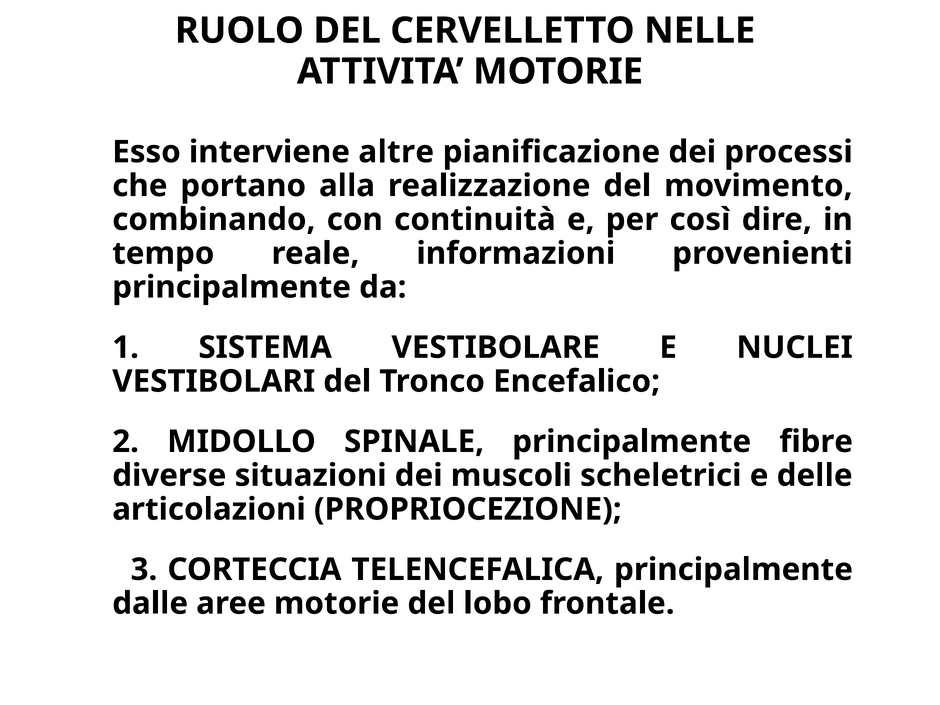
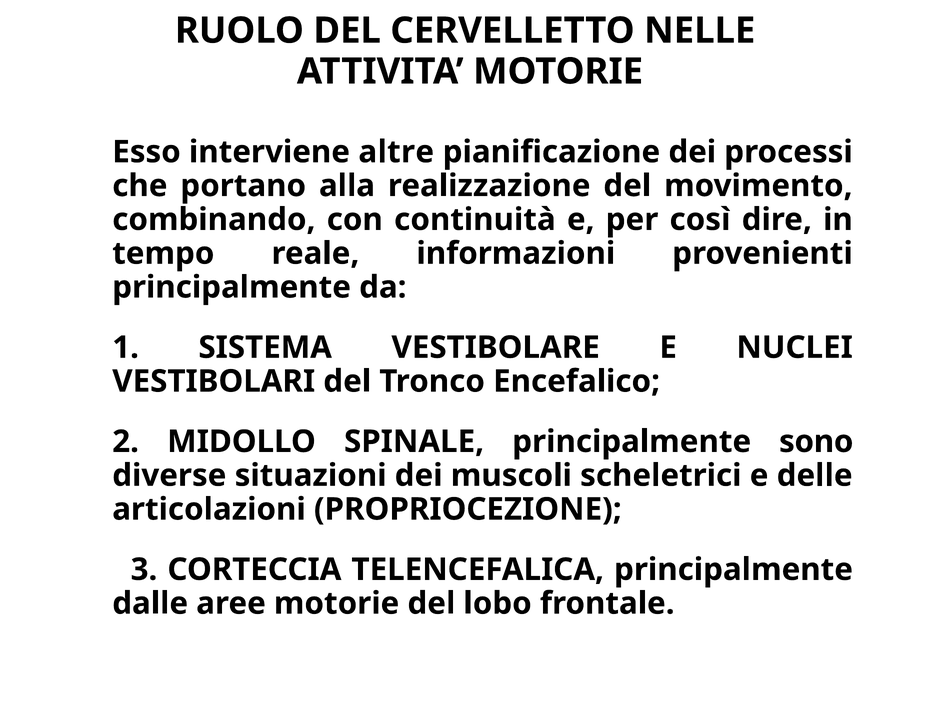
fibre: fibre -> sono
